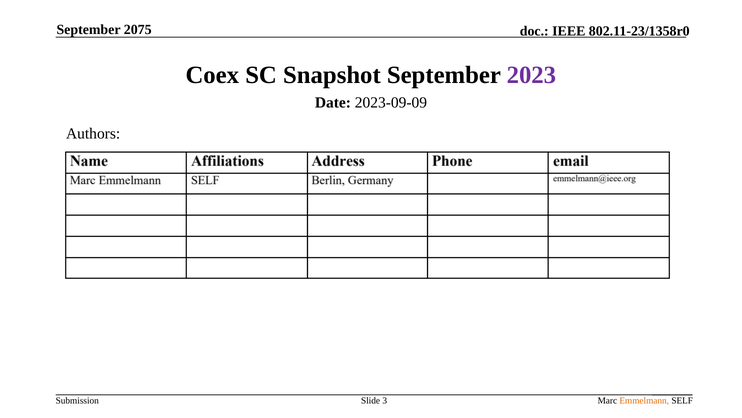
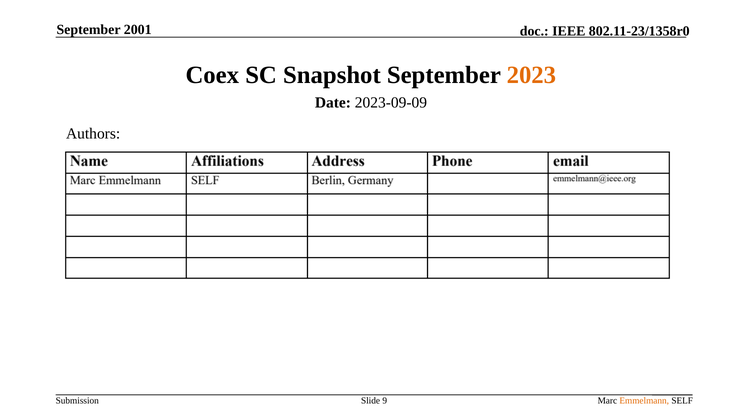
2075: 2075 -> 2001
2023 colour: purple -> orange
3: 3 -> 9
